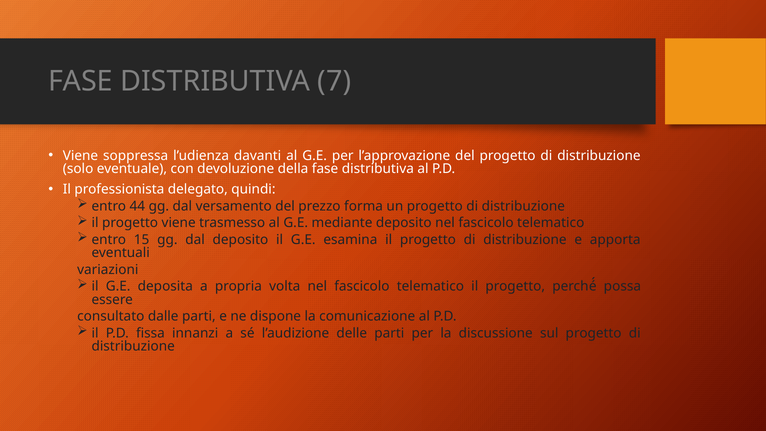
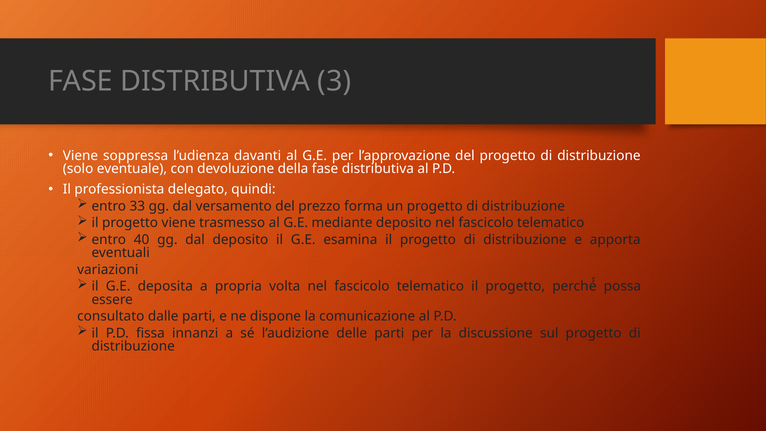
7: 7 -> 3
44: 44 -> 33
15: 15 -> 40
